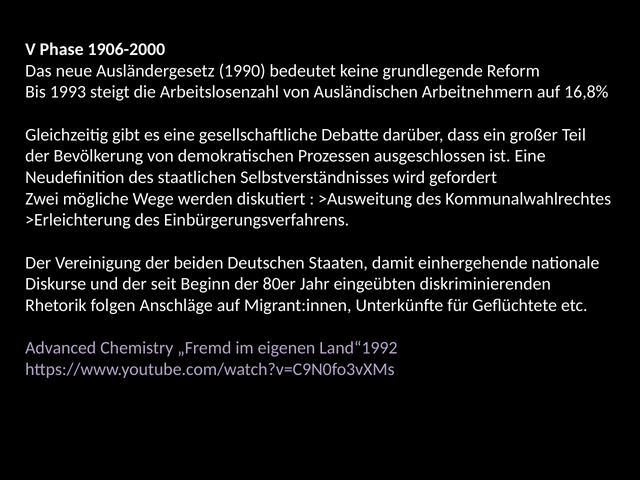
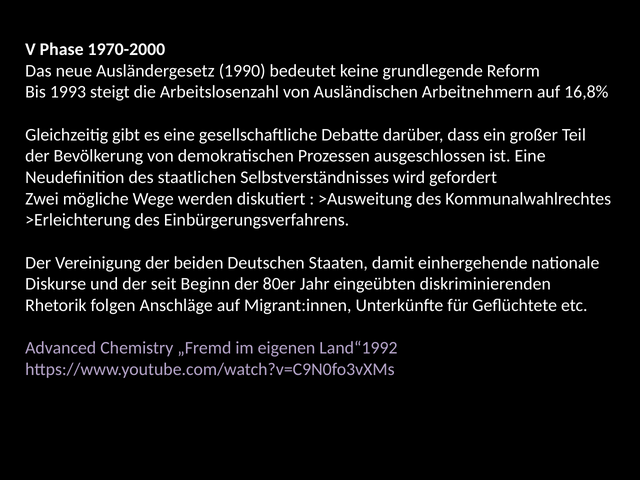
1906-2000: 1906-2000 -> 1970-2000
